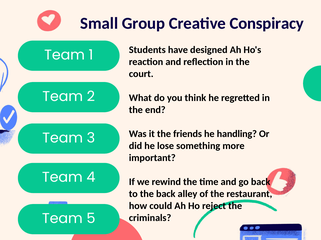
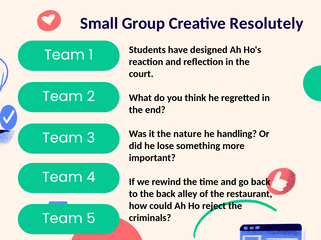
Conspiracy: Conspiracy -> Resolutely
friends: friends -> nature
